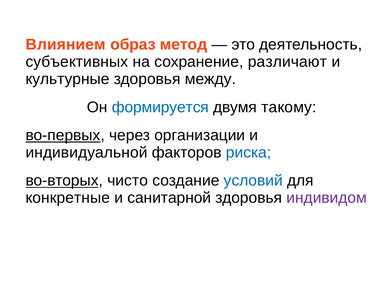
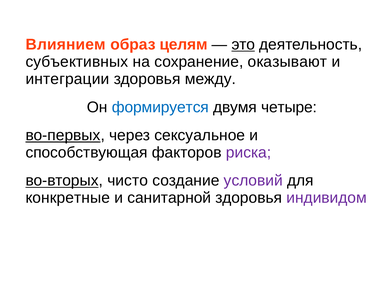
метод: метод -> целям
это underline: none -> present
различают: различают -> оказывают
культурные: культурные -> интеграции
такому: такому -> четыре
организации: организации -> сексуальное
индивидуальной: индивидуальной -> способствующая
риска colour: blue -> purple
условий colour: blue -> purple
